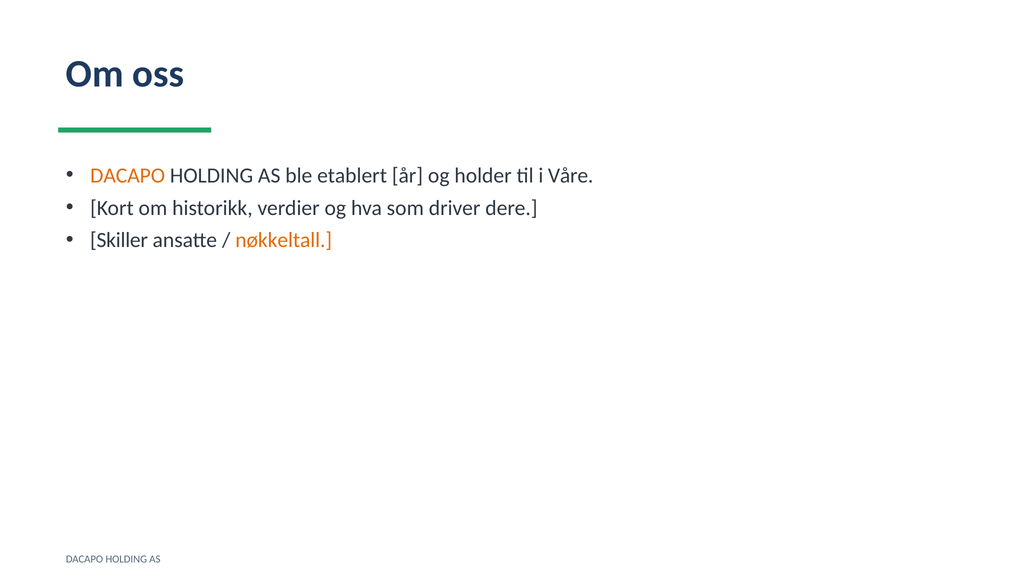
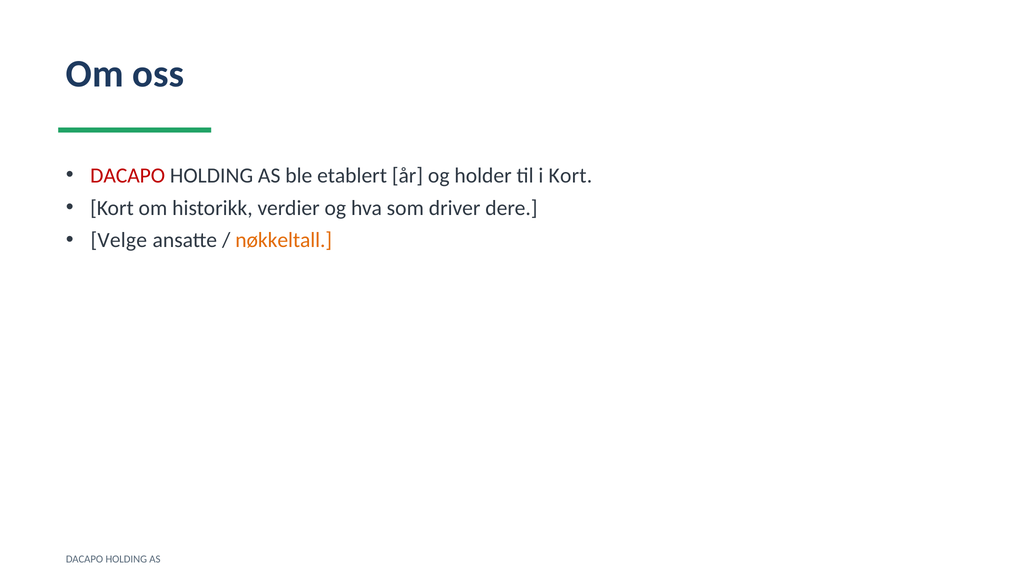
DACAPO at (128, 175) colour: orange -> red
i Våre: Våre -> Kort
Skiller: Skiller -> Velge
